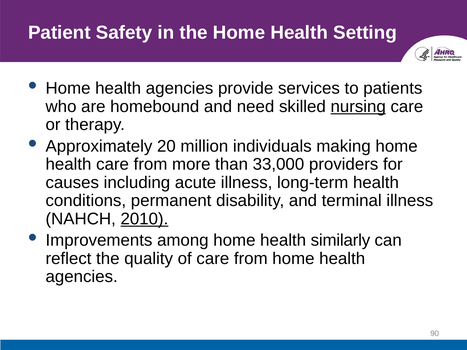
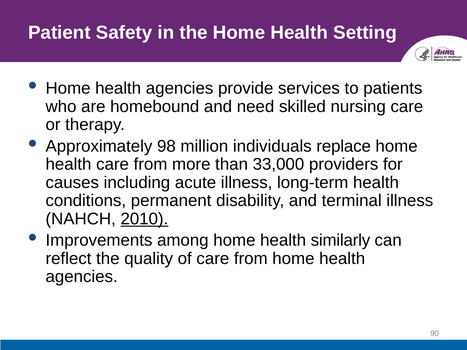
nursing underline: present -> none
20: 20 -> 98
making: making -> replace
